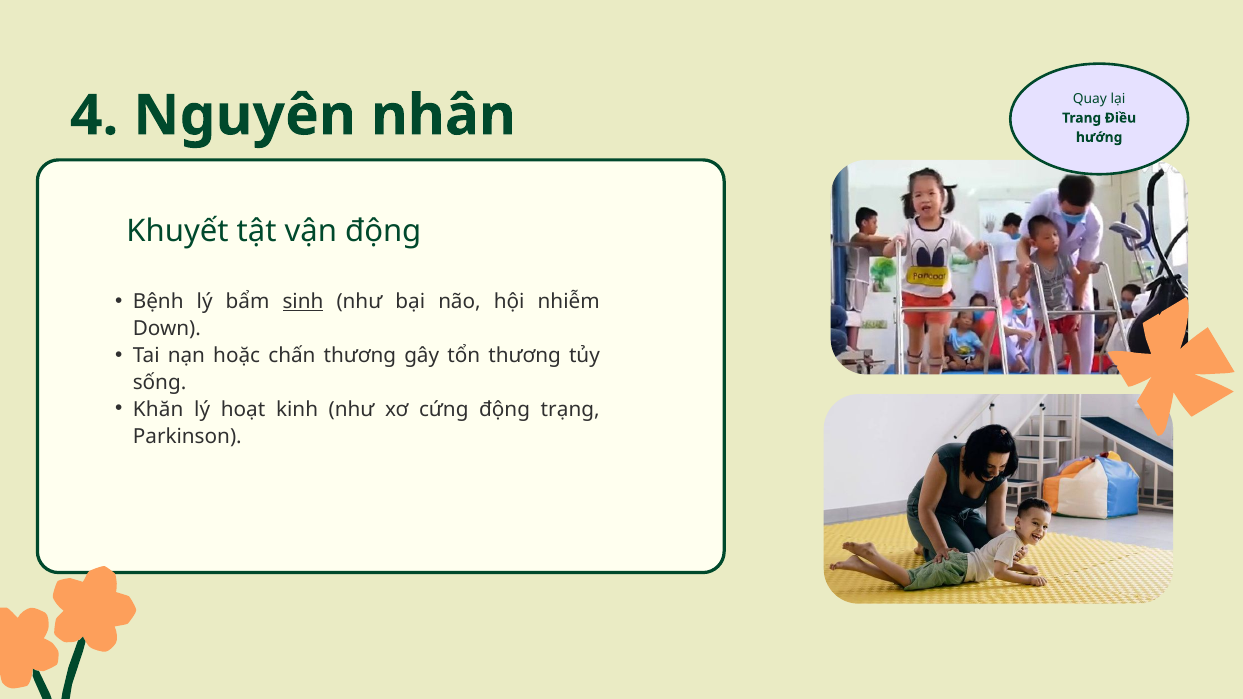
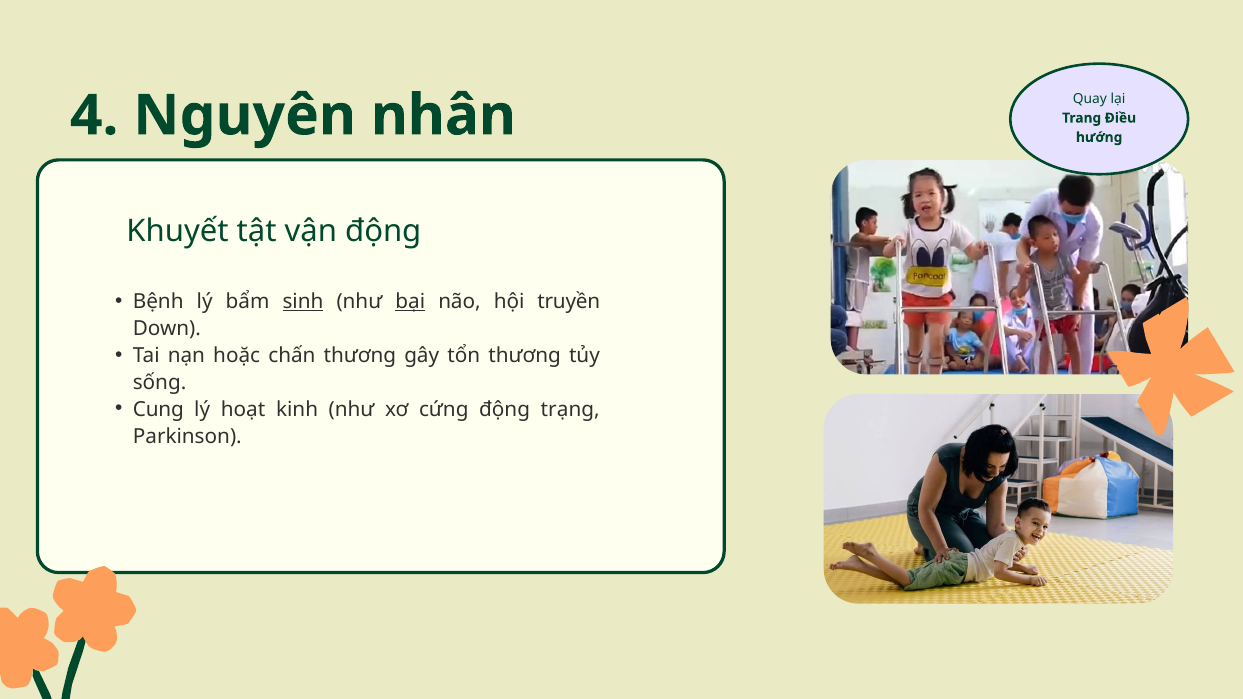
bại underline: none -> present
nhiễm: nhiễm -> truyền
Khăn: Khăn -> Cung
